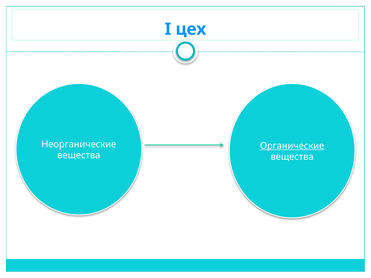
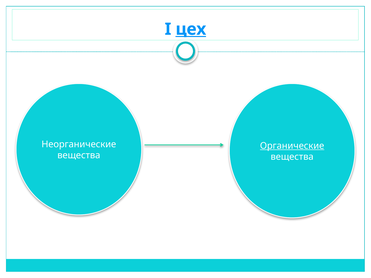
цех underline: none -> present
